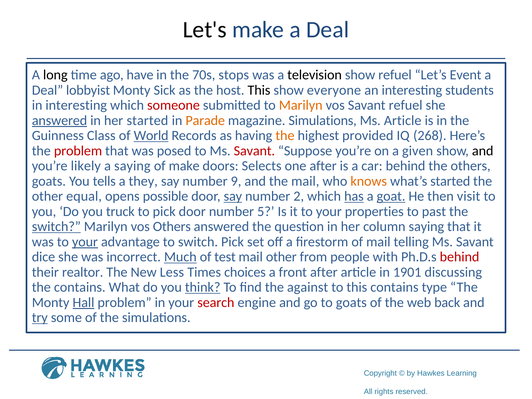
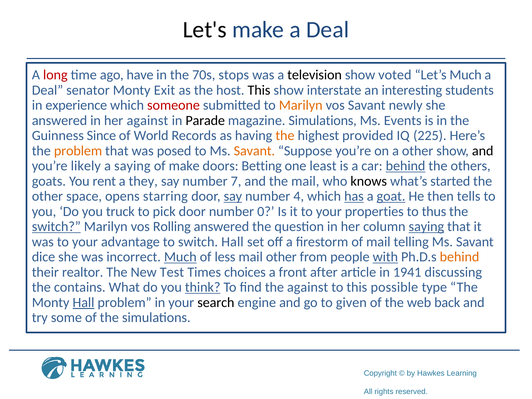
long colour: black -> red
show refuel: refuel -> voted
Let’s Event: Event -> Much
lobbyist: lobbyist -> senator
Sick: Sick -> Exit
everyone: everyone -> interstate
in interesting: interesting -> experience
Savant refuel: refuel -> newly
answered at (60, 120) underline: present -> none
her started: started -> against
Parade colour: orange -> black
Ms Article: Article -> Events
Class: Class -> Since
World underline: present -> none
268: 268 -> 225
problem at (78, 151) colour: red -> orange
Savant at (254, 151) colour: red -> orange
a given: given -> other
Selects: Selects -> Betting
one after: after -> least
behind at (406, 166) underline: none -> present
tells: tells -> rent
9: 9 -> 7
knows colour: orange -> black
equal: equal -> space
possible: possible -> starring
2: 2 -> 4
visit: visit -> tells
5: 5 -> 0
past: past -> thus
vos Others: Others -> Rolling
saying at (426, 227) underline: none -> present
your at (85, 242) underline: present -> none
switch Pick: Pick -> Hall
test: test -> less
with underline: none -> present
behind at (460, 257) colour: red -> orange
Less: Less -> Test
1901: 1901 -> 1941
this contains: contains -> possible
search colour: red -> black
to goats: goats -> given
try underline: present -> none
